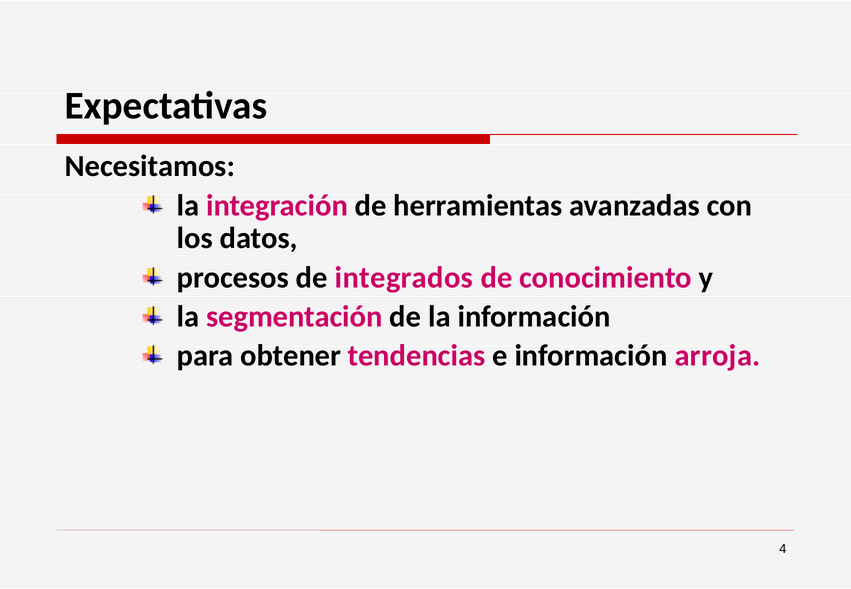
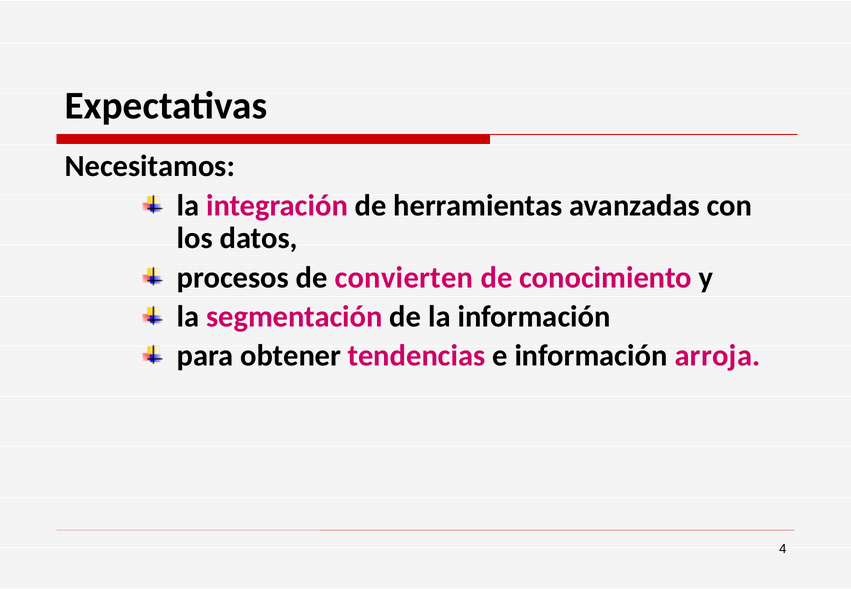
integrados: integrados -> convierten
